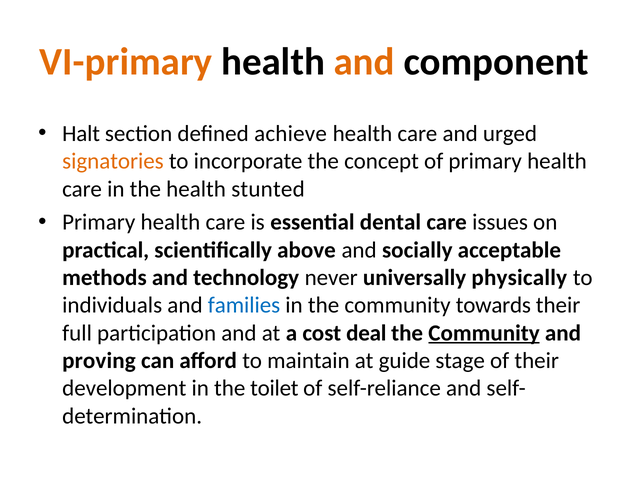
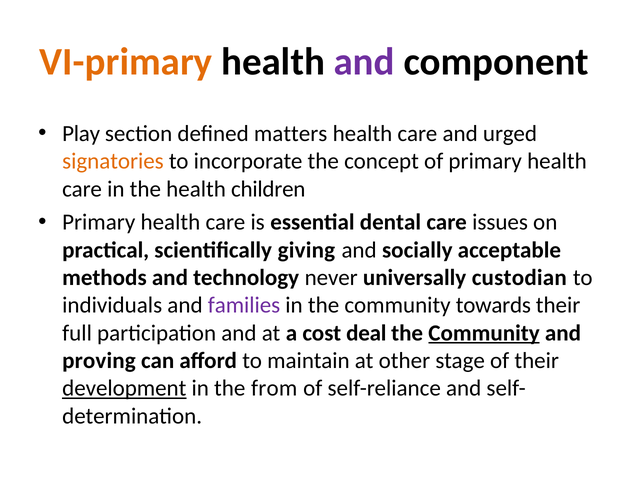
and at (364, 62) colour: orange -> purple
Halt: Halt -> Play
achieve: achieve -> matters
stunted: stunted -> children
above: above -> giving
physically: physically -> custodian
families colour: blue -> purple
guide: guide -> other
development underline: none -> present
toilet: toilet -> from
